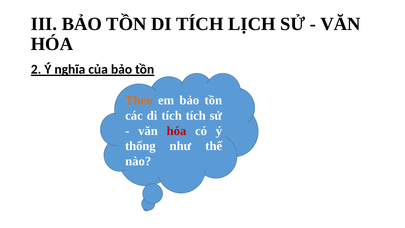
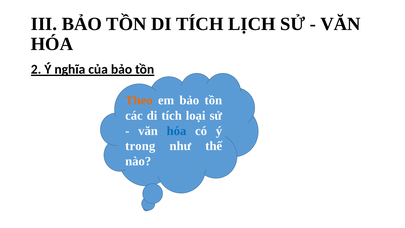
tích tích: tích -> loại
hóa at (176, 131) colour: red -> blue
thống: thống -> trong
